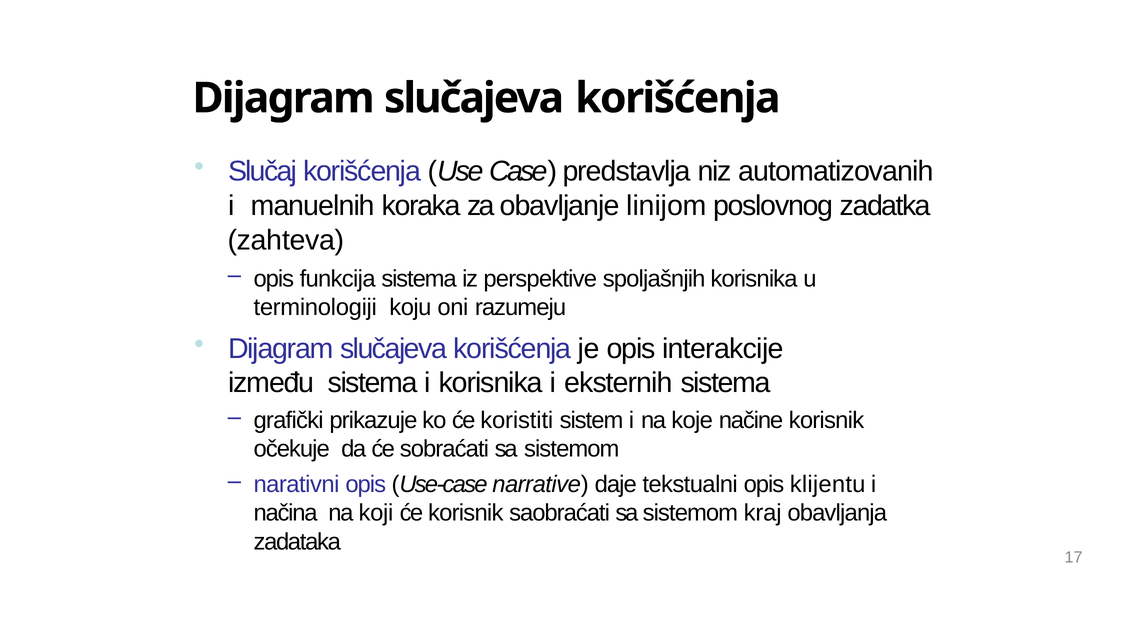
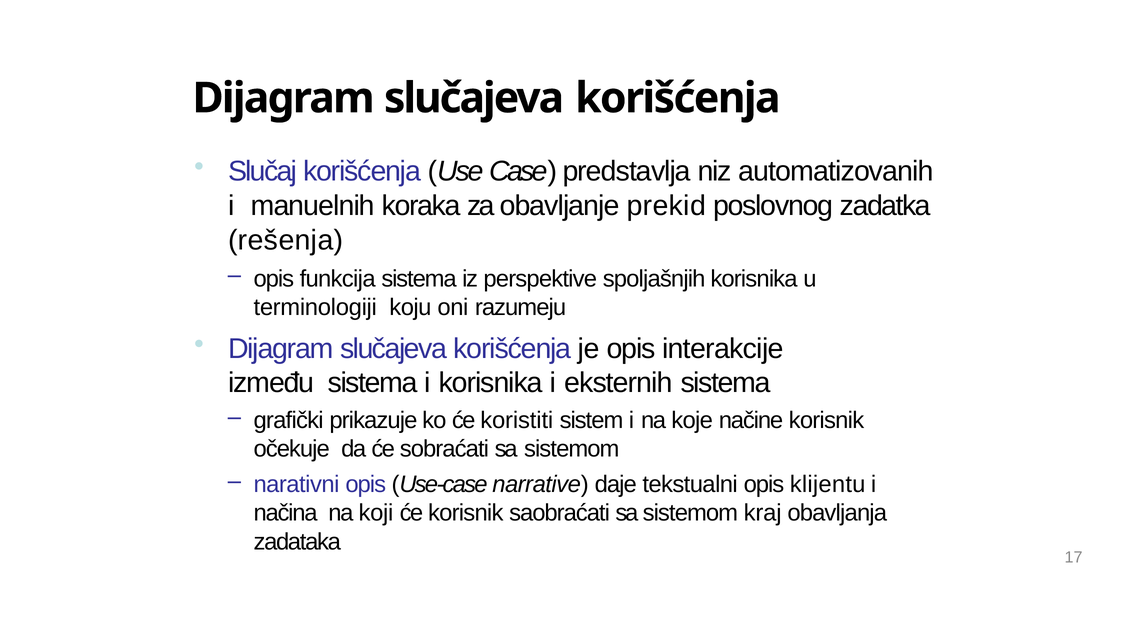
linijom: linijom -> prekid
zahteva: zahteva -> rešenja
